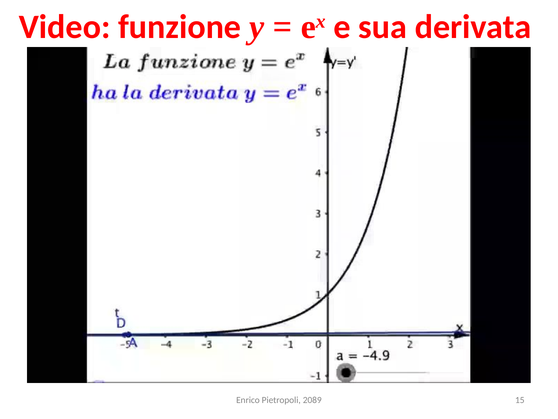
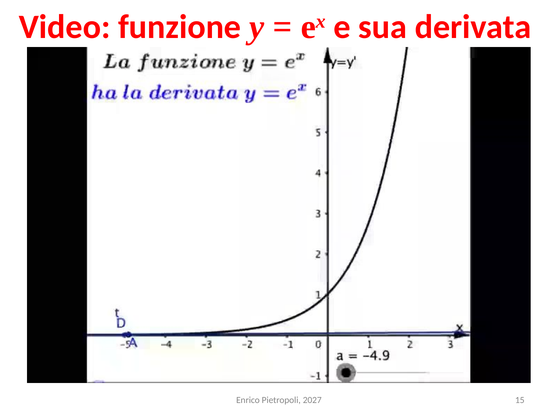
2089: 2089 -> 2027
